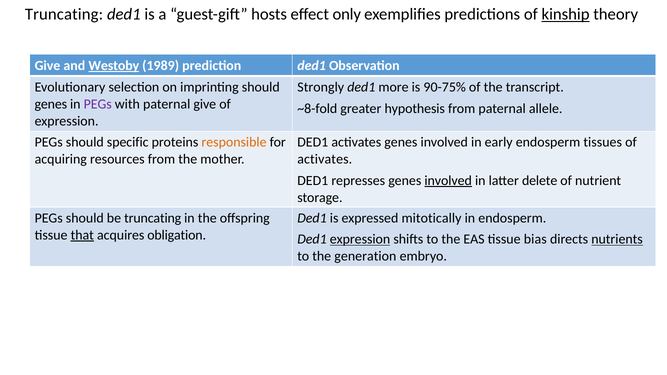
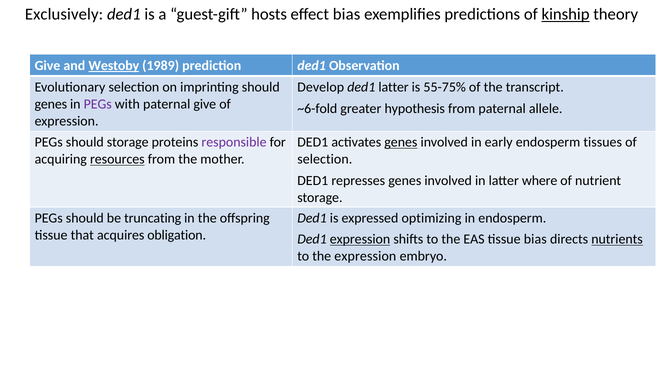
Truncating at (64, 14): Truncating -> Exclusively
effect only: only -> bias
Strongly: Strongly -> Develop
ded1 more: more -> latter
90-75%: 90-75% -> 55-75%
~8-fold: ~8-fold -> ~6-fold
should specific: specific -> storage
responsible colour: orange -> purple
genes at (401, 142) underline: none -> present
resources underline: none -> present
activates at (325, 159): activates -> selection
involved at (448, 181) underline: present -> none
delete: delete -> where
mitotically: mitotically -> optimizing
that underline: present -> none
the generation: generation -> expression
